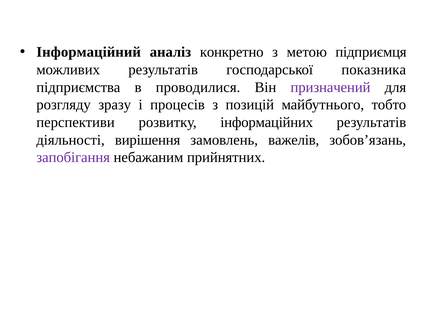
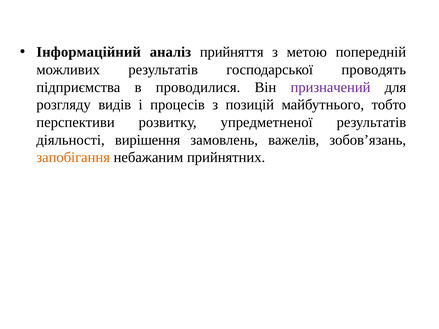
конкретно: конкретно -> прийняття
підприємця: підприємця -> попередній
показника: показника -> проводять
зразу: зразу -> видів
інформаційних: інформаційних -> упредметненої
запобігання colour: purple -> orange
